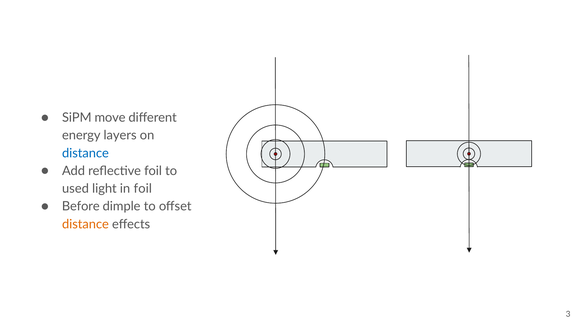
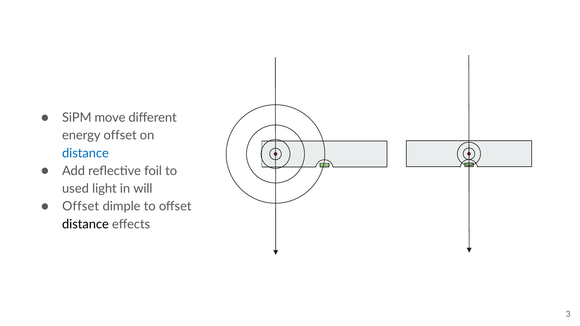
energy layers: layers -> offset
in foil: foil -> will
Before at (81, 207): Before -> Offset
distance at (85, 224) colour: orange -> black
